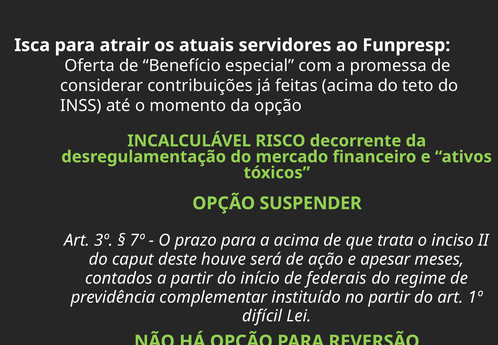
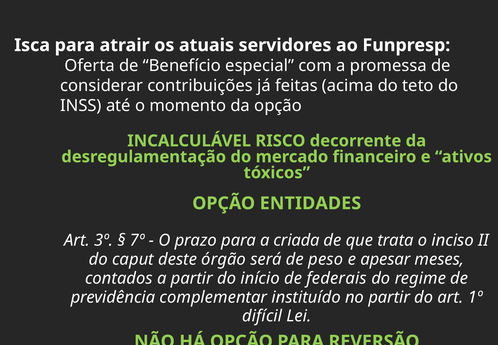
SUSPENDER: SUSPENDER -> ENTIDADES
a acima: acima -> criada
houve: houve -> órgão
ação: ação -> peso
